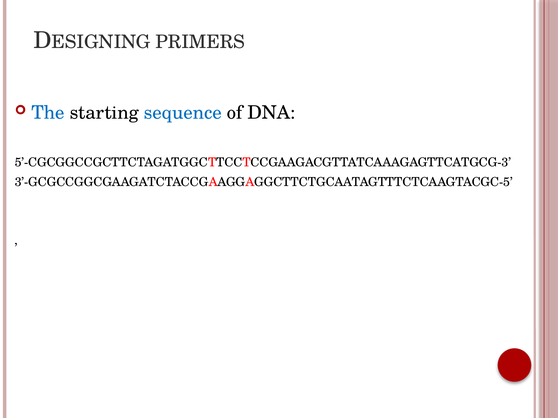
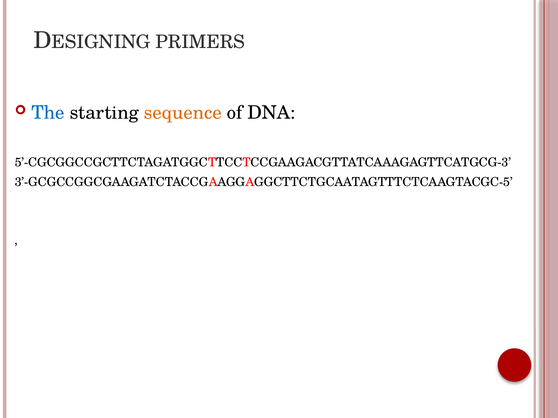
sequence colour: blue -> orange
